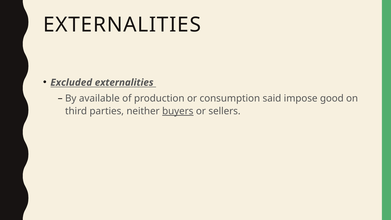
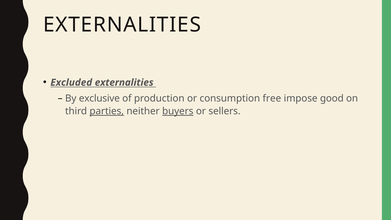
available: available -> exclusive
said: said -> free
parties underline: none -> present
